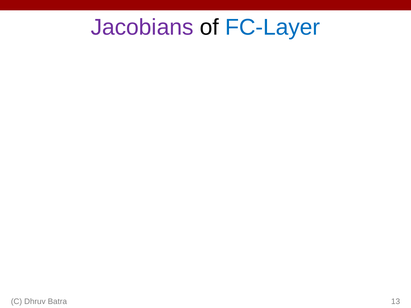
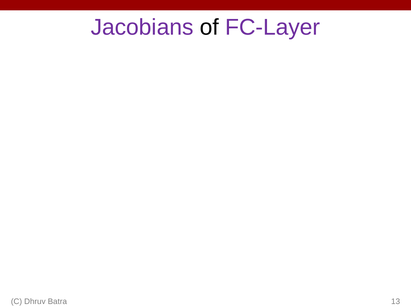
FC-Layer colour: blue -> purple
